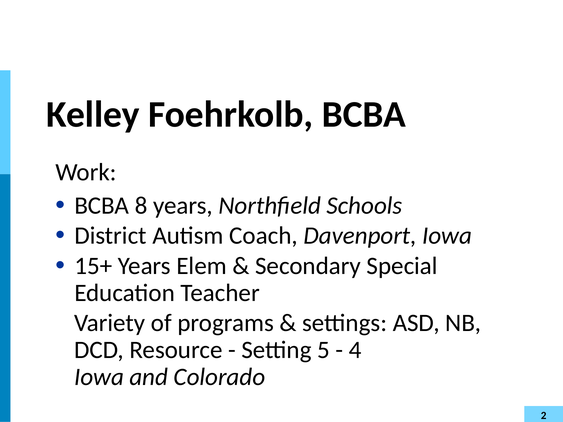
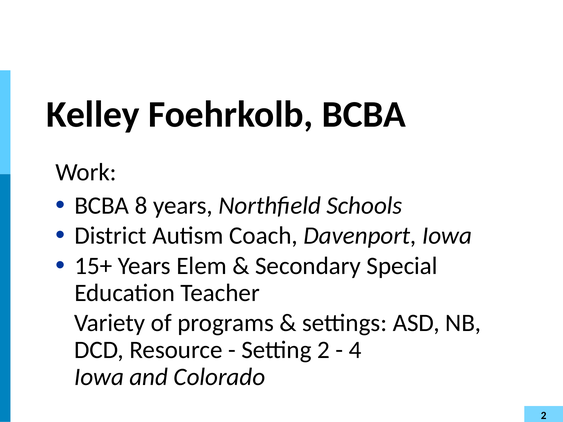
Setting 5: 5 -> 2
